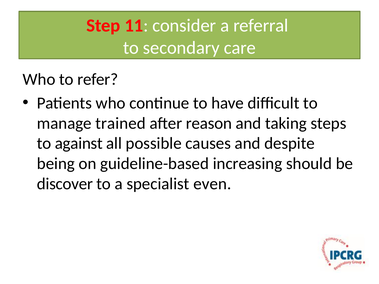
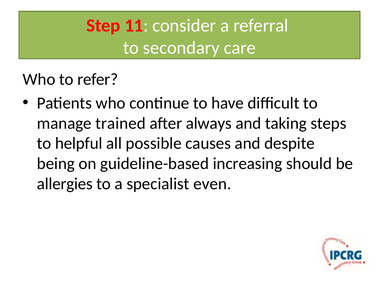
reason: reason -> always
against: against -> helpful
discover: discover -> allergies
